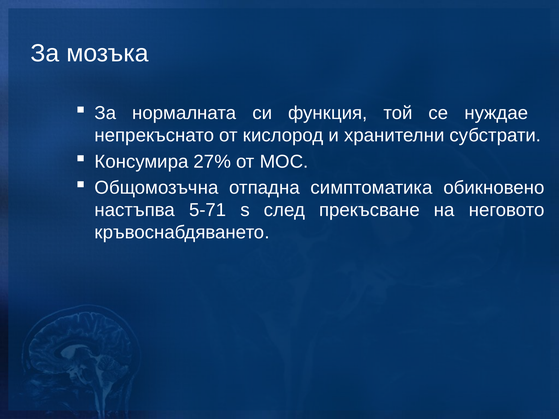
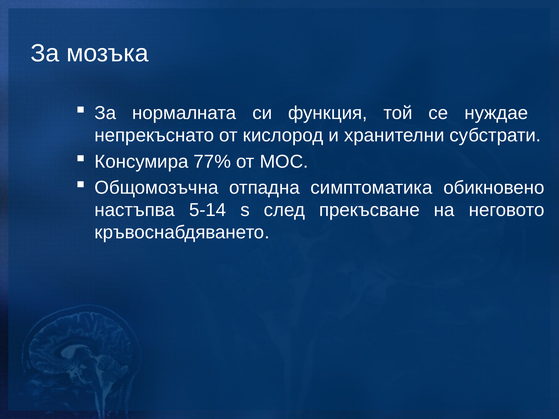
27%: 27% -> 77%
5-71: 5-71 -> 5-14
